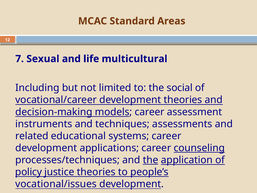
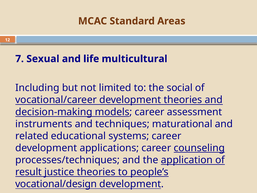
assessments: assessments -> maturational
the at (151, 160) underline: present -> none
policy: policy -> result
vocational/issues: vocational/issues -> vocational/design
